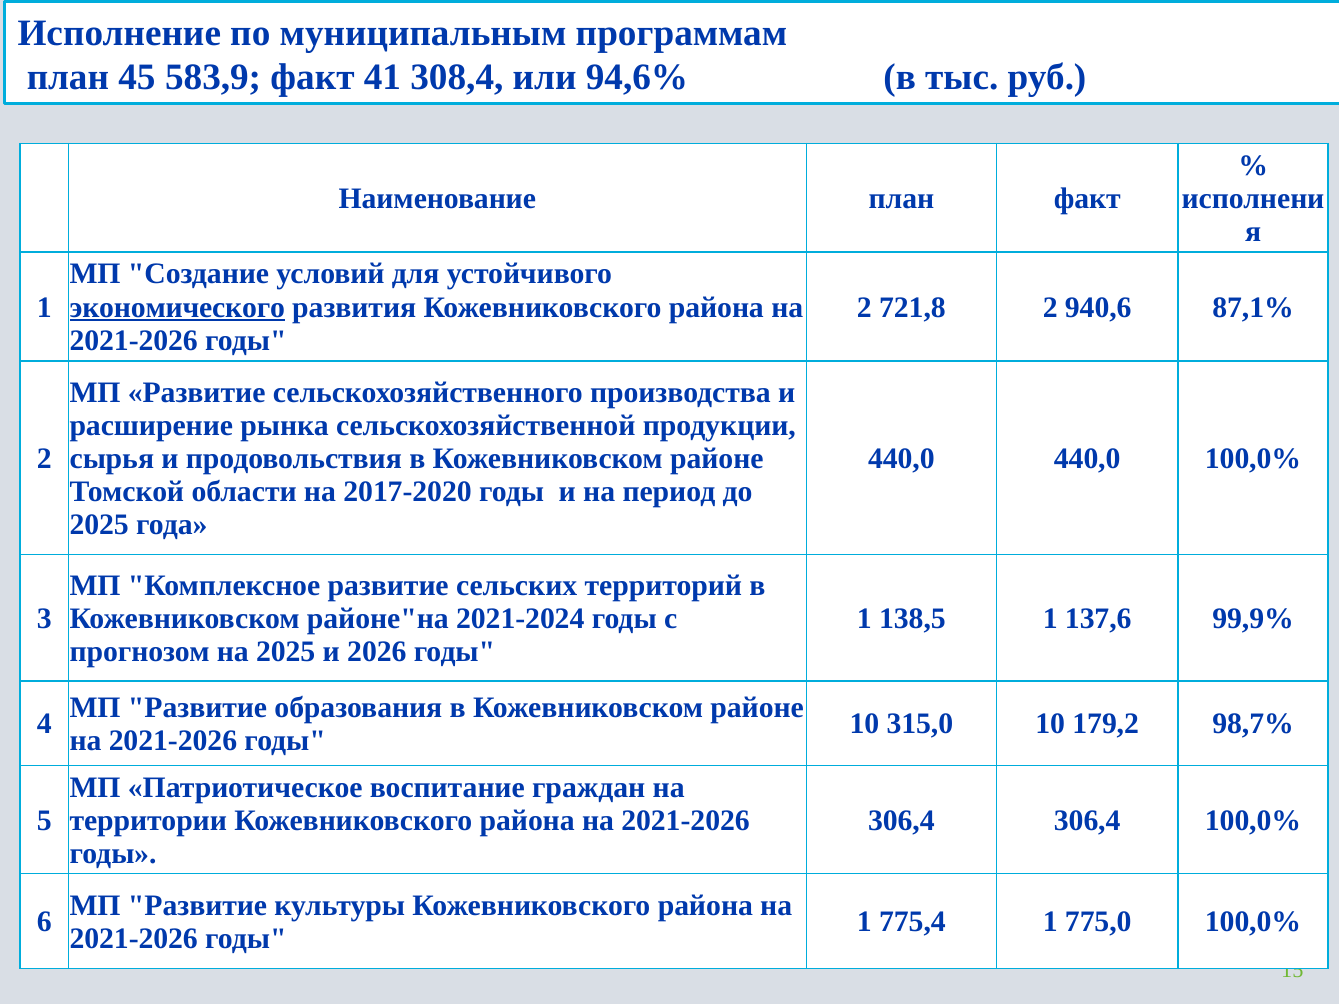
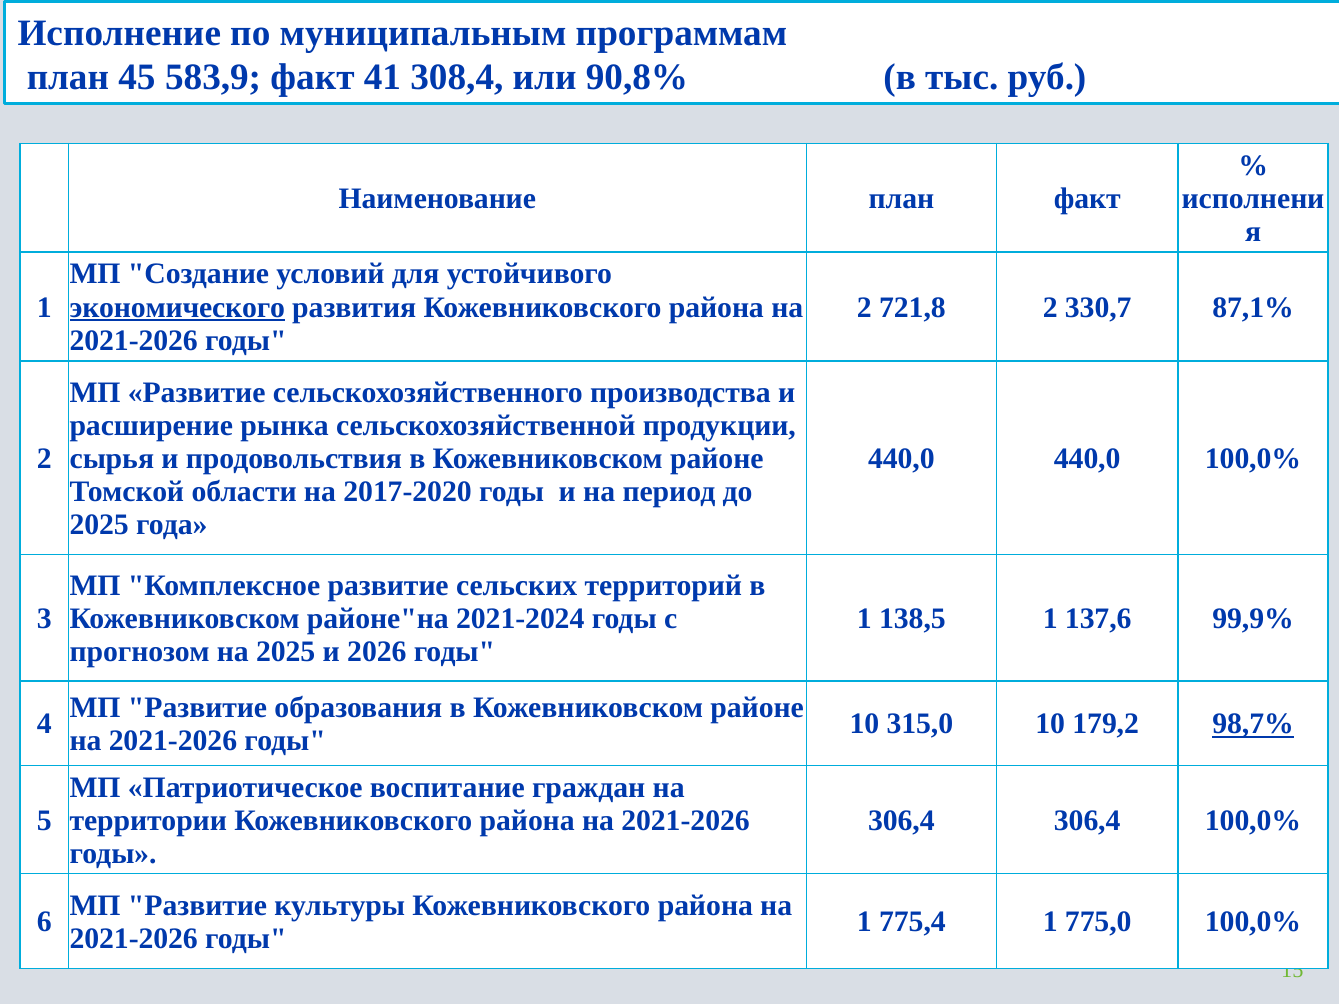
94,6%: 94,6% -> 90,8%
940,6: 940,6 -> 330,7
98,7% underline: none -> present
